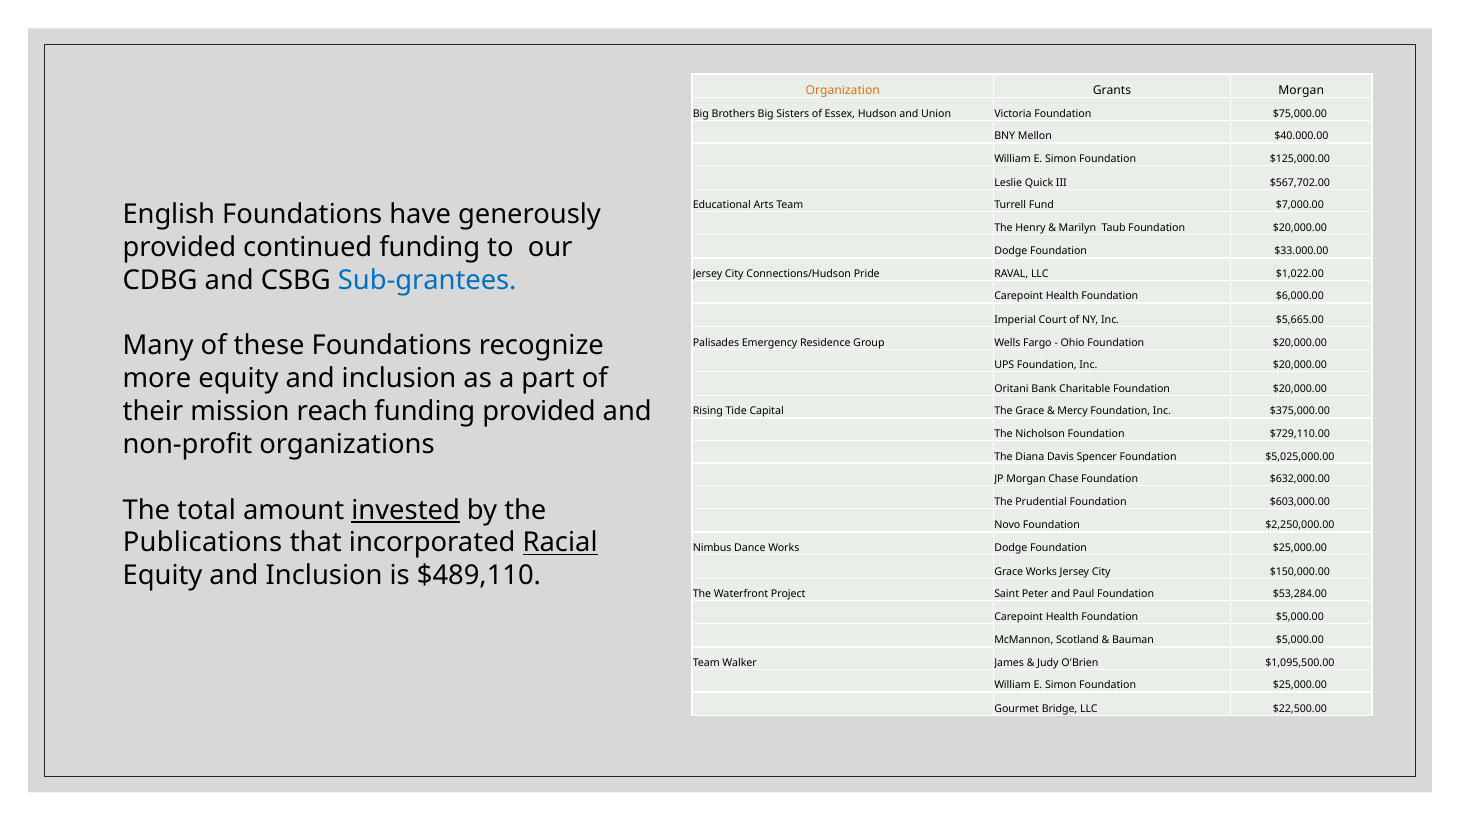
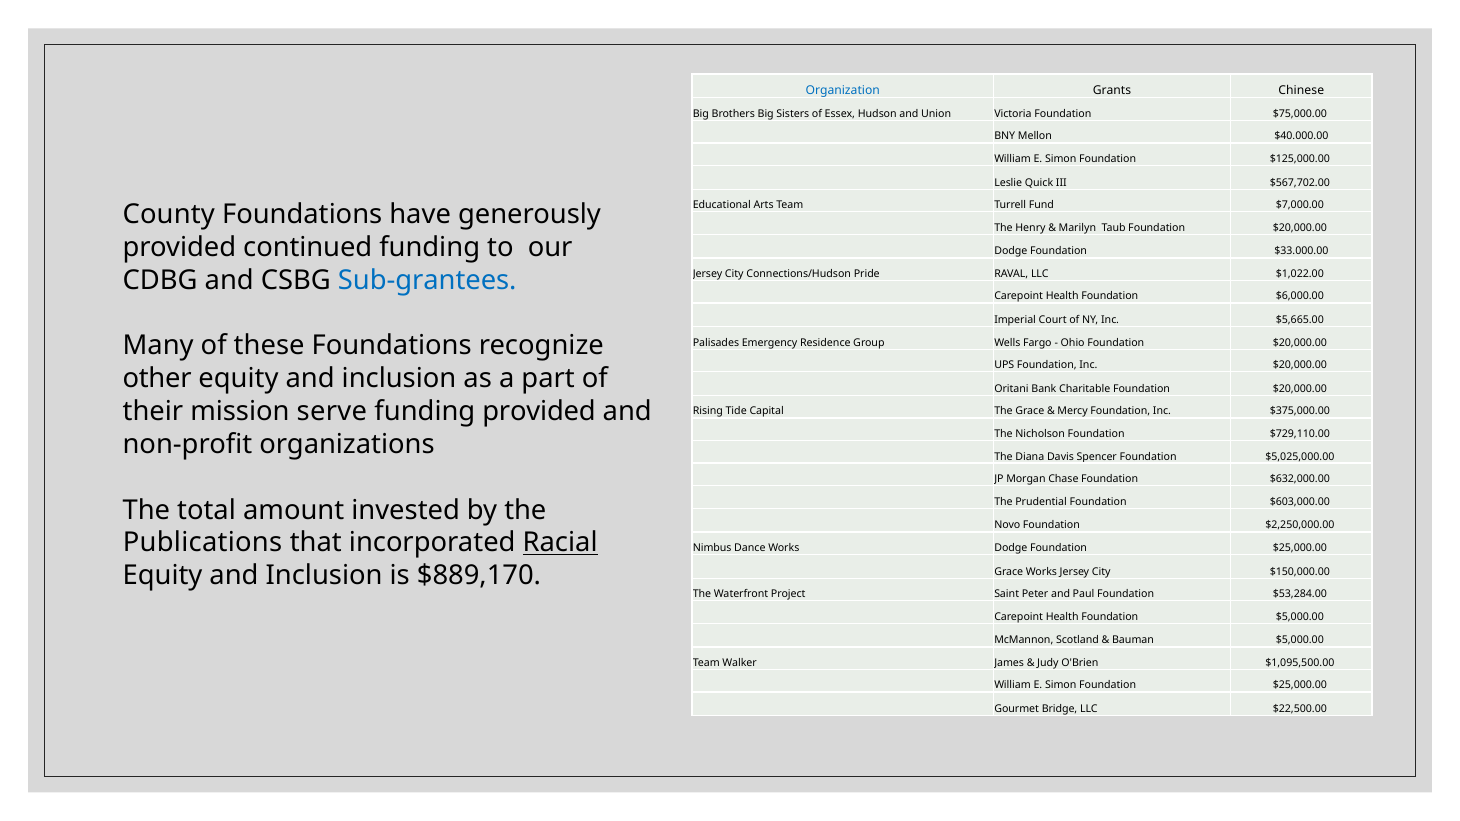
Organization colour: orange -> blue
Grants Morgan: Morgan -> Chinese
English: English -> County
more: more -> other
reach: reach -> serve
invested underline: present -> none
$489,110: $489,110 -> $889,170
